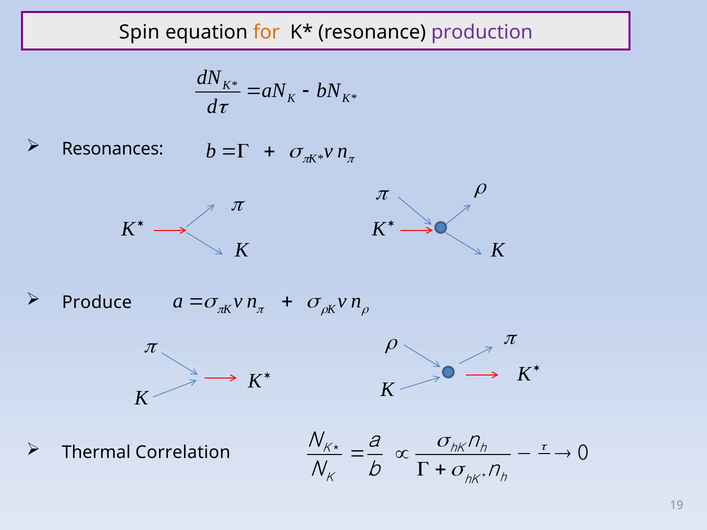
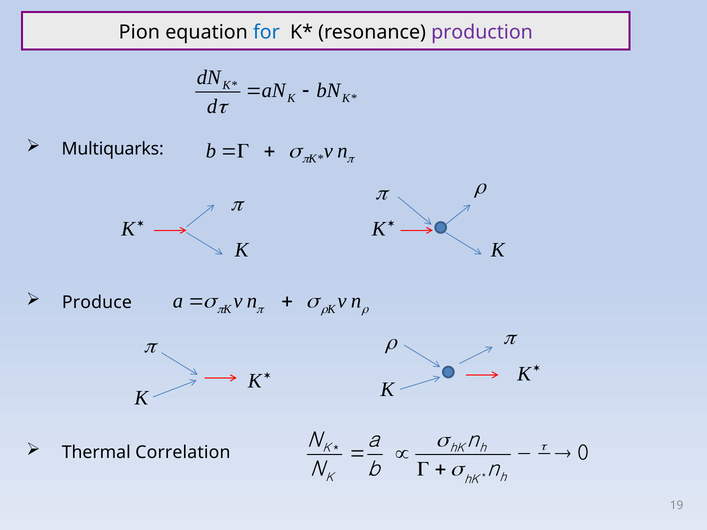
Spin: Spin -> Pion
for colour: orange -> blue
Resonances: Resonances -> Multiquarks
